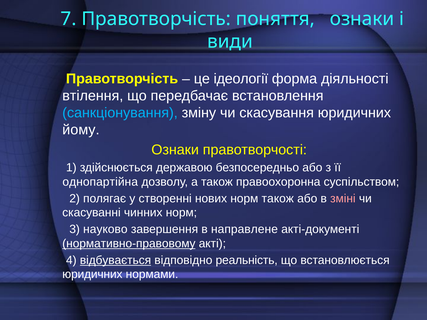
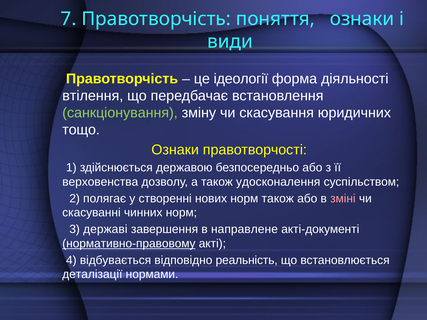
санкціонування colour: light blue -> light green
йому: йому -> тощо
однопартійна: однопартійна -> верховенства
правоохоронна: правоохоронна -> удосконалення
науково: науково -> державі
відбувається underline: present -> none
юридичних at (92, 275): юридичних -> деталізації
